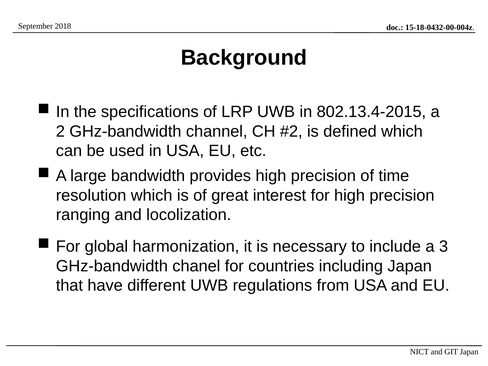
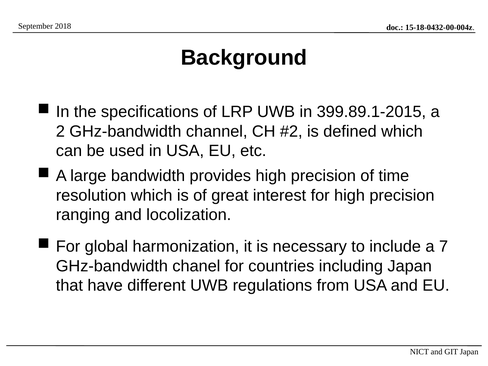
802.13.4-2015: 802.13.4-2015 -> 399.89.1-2015
3: 3 -> 7
